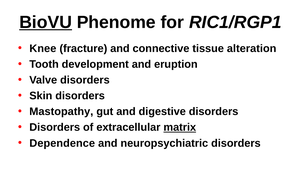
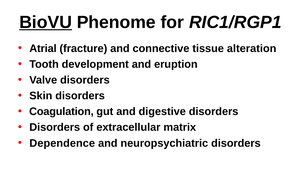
Knee: Knee -> Atrial
Mastopathy: Mastopathy -> Coagulation
matrix underline: present -> none
